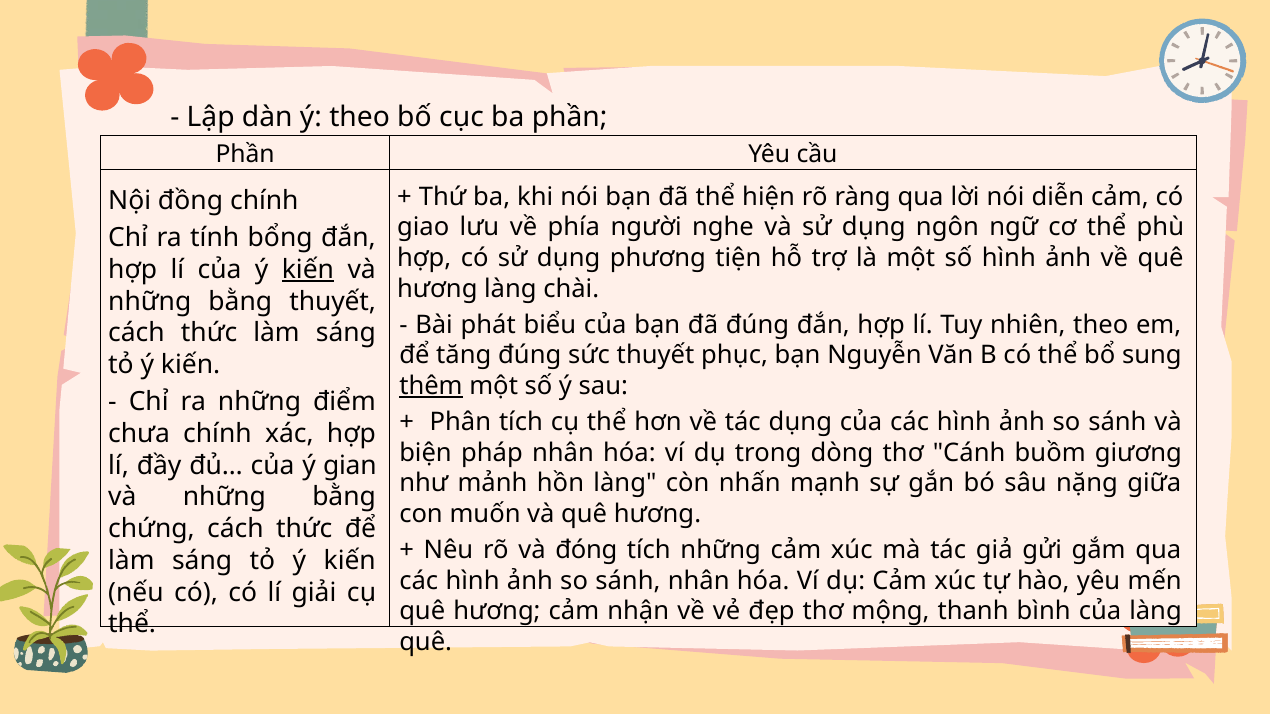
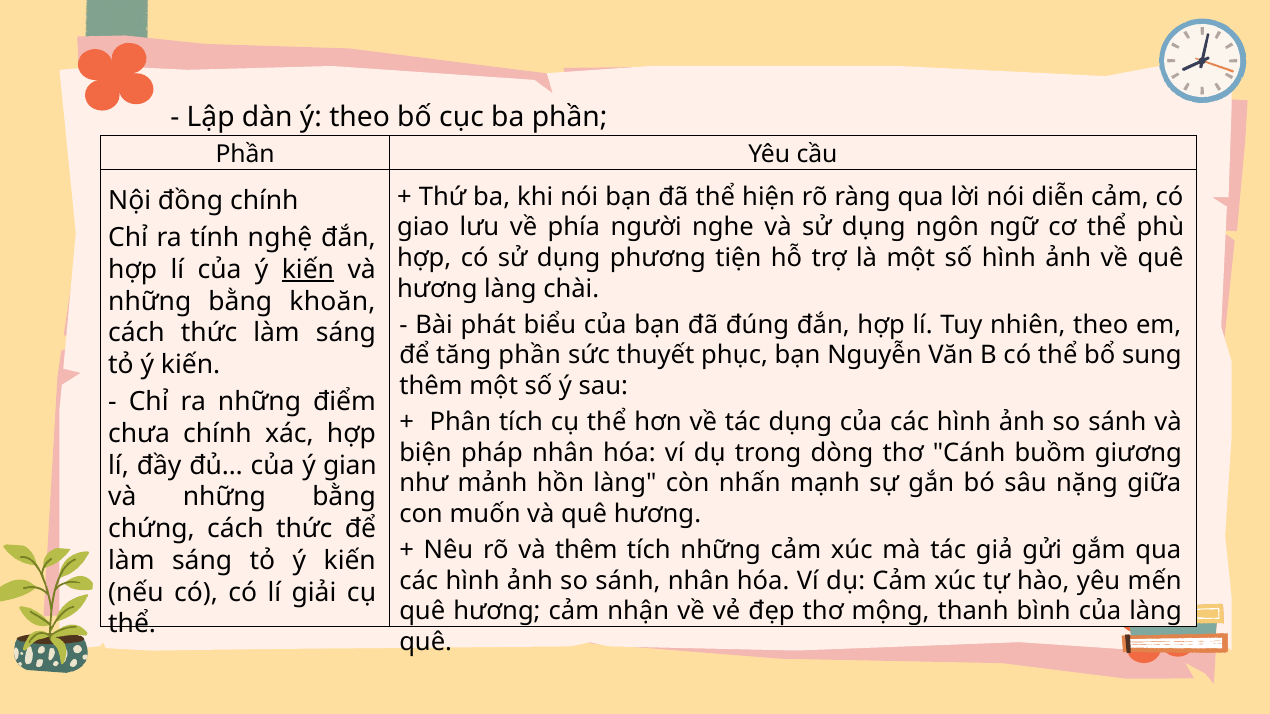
bổng: bổng -> nghệ
bằng thuyết: thuyết -> khoăn
tăng đúng: đúng -> phần
thêm at (431, 386) underline: present -> none
và đóng: đóng -> thêm
